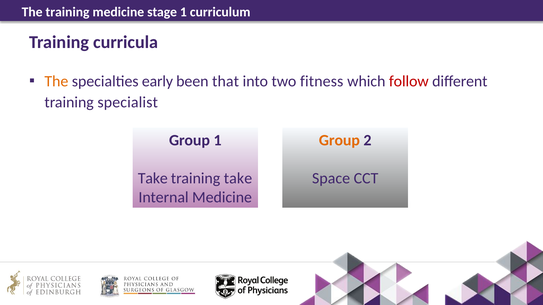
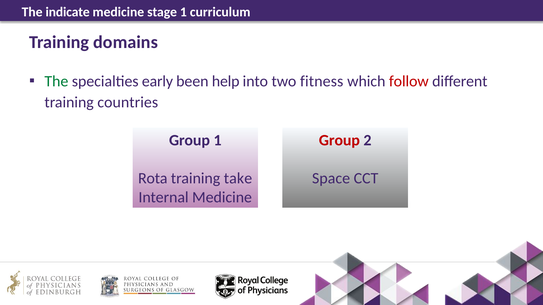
The training: training -> indicate
curricula: curricula -> domains
The at (56, 81) colour: orange -> green
that: that -> help
specialist: specialist -> countries
Group at (339, 141) colour: orange -> red
Take at (153, 179): Take -> Rota
